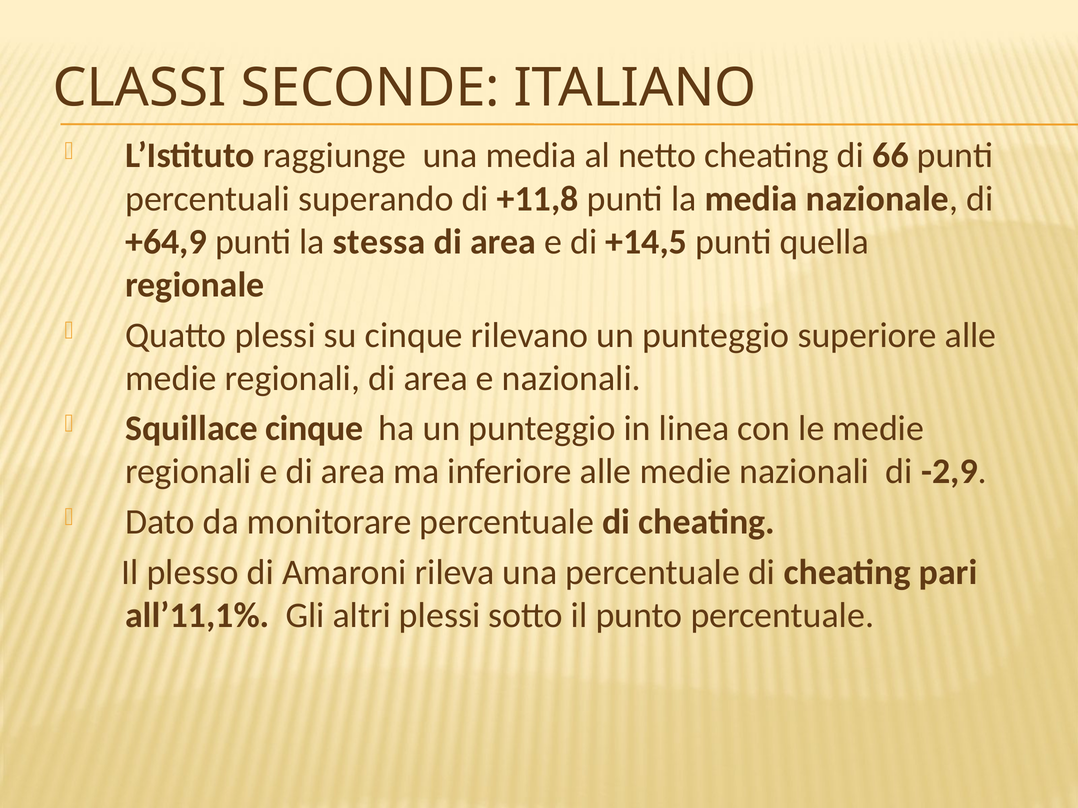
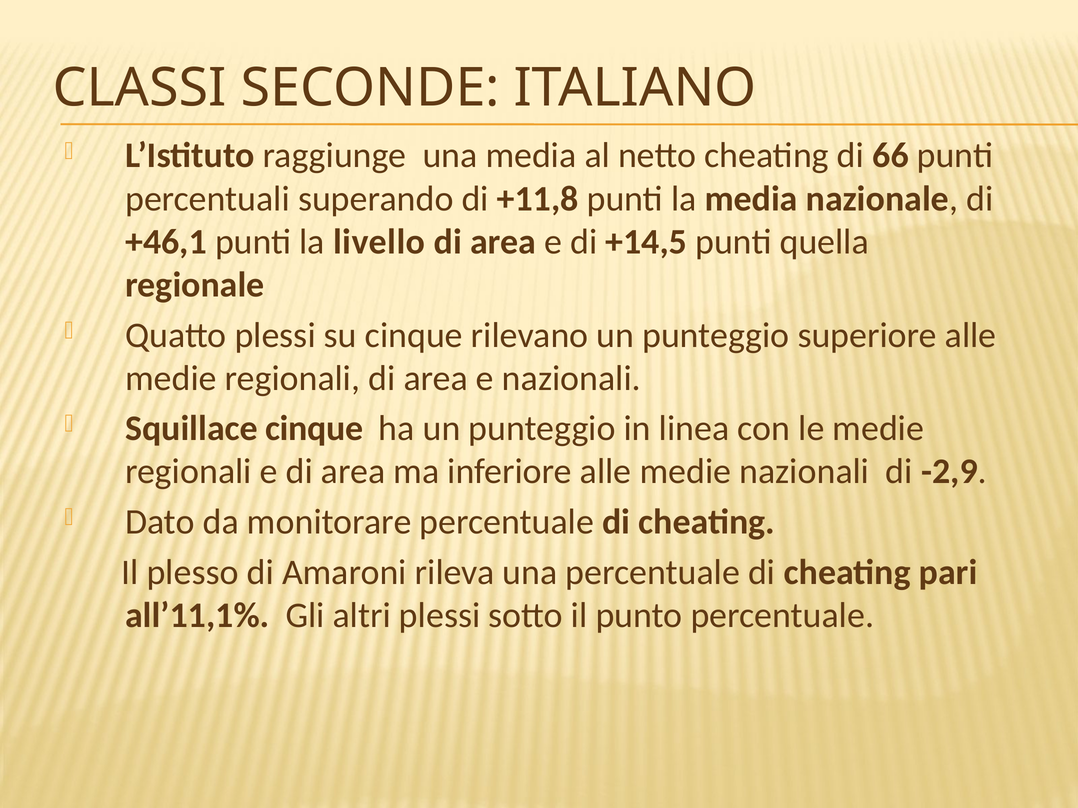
+64,9: +64,9 -> +46,1
stessa: stessa -> livello
